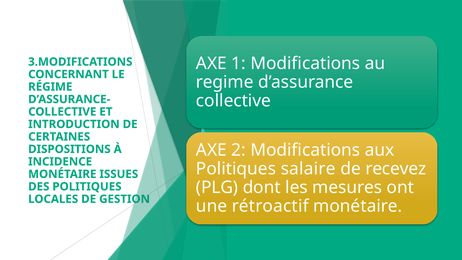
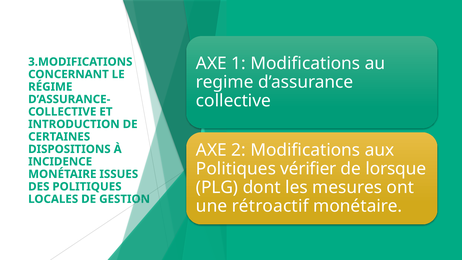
salaire: salaire -> vérifier
recevez: recevez -> lorsque
